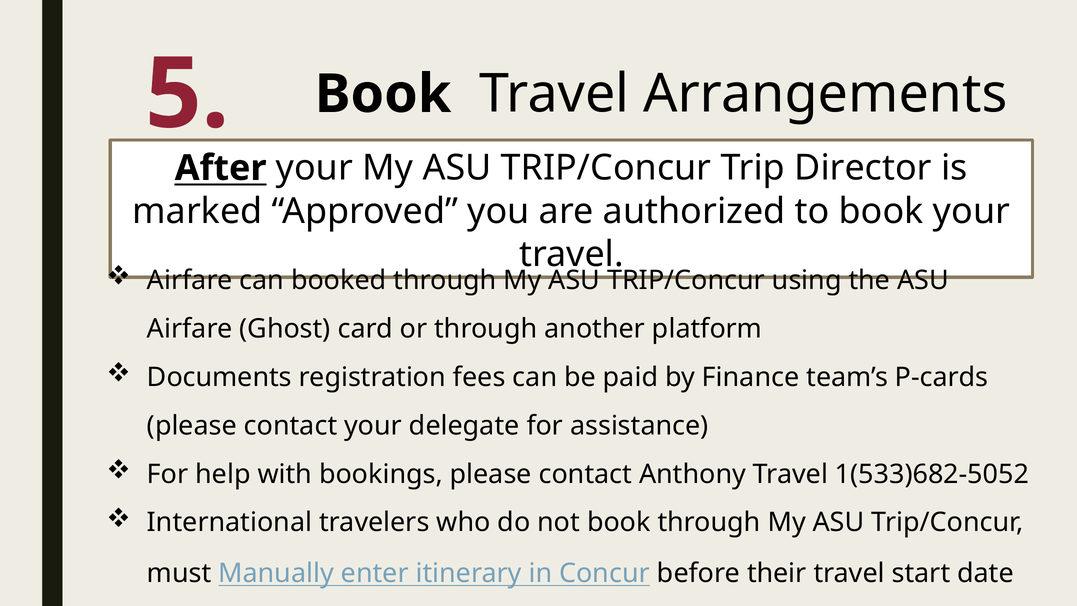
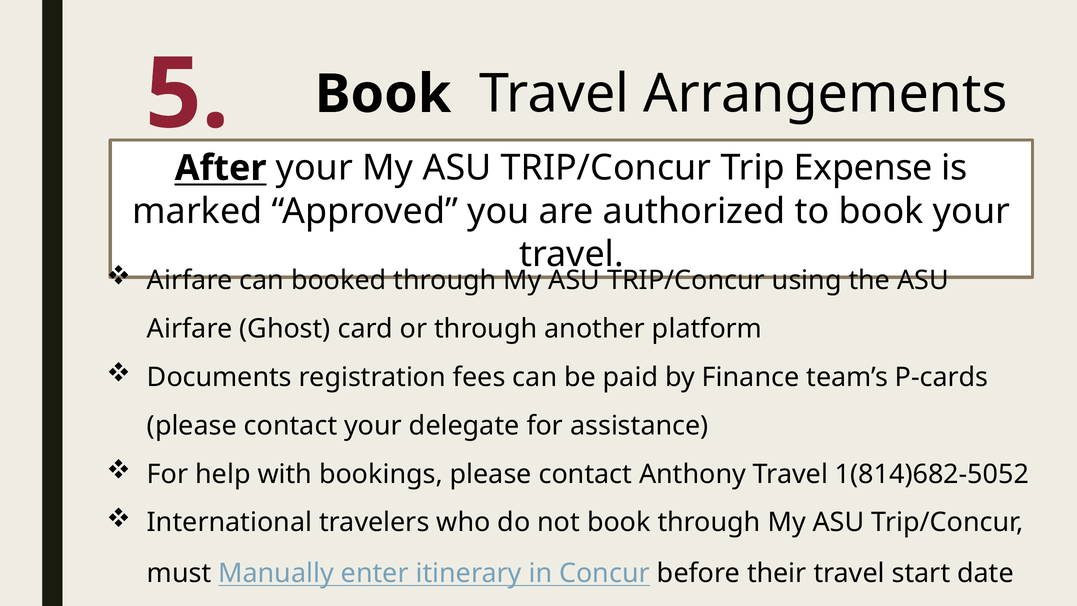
Director: Director -> Expense
1(533)682-5052: 1(533)682-5052 -> 1(814)682-5052
